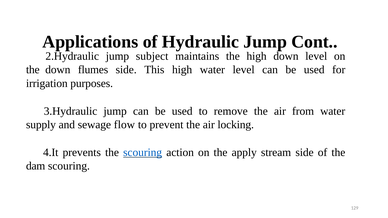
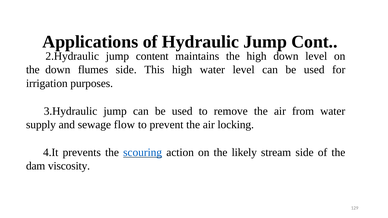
subject: subject -> content
apply: apply -> likely
dam scouring: scouring -> viscosity
